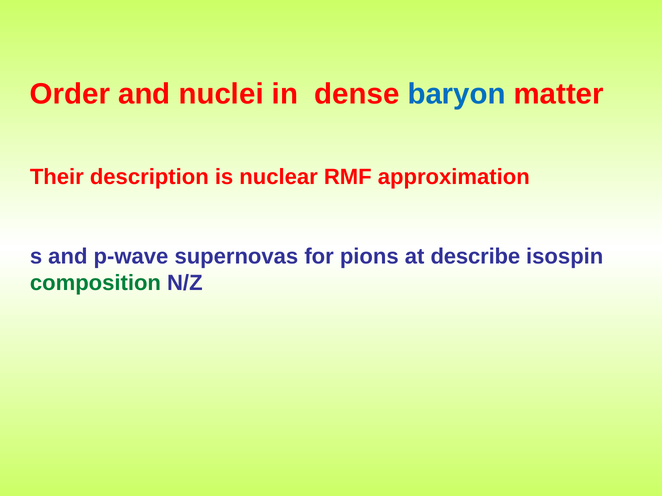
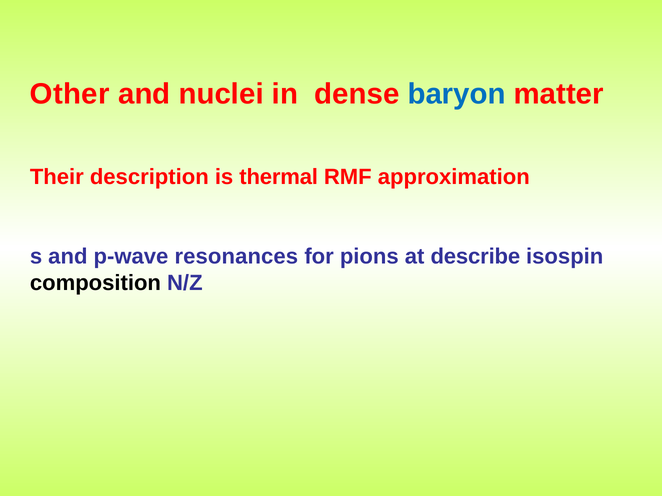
Order: Order -> Other
nuclear: nuclear -> thermal
supernovas: supernovas -> resonances
composition colour: green -> black
